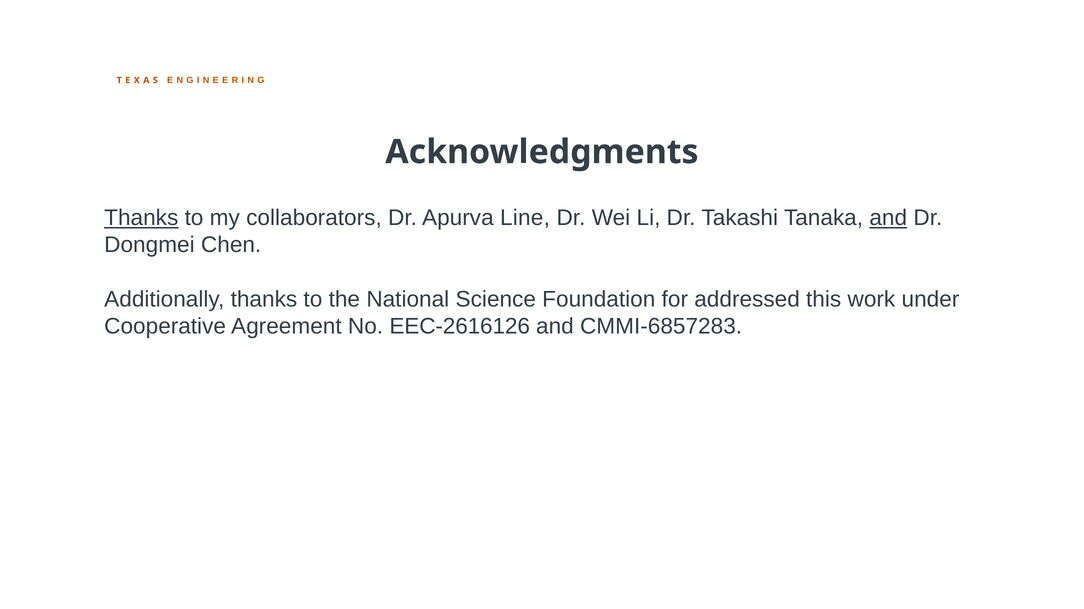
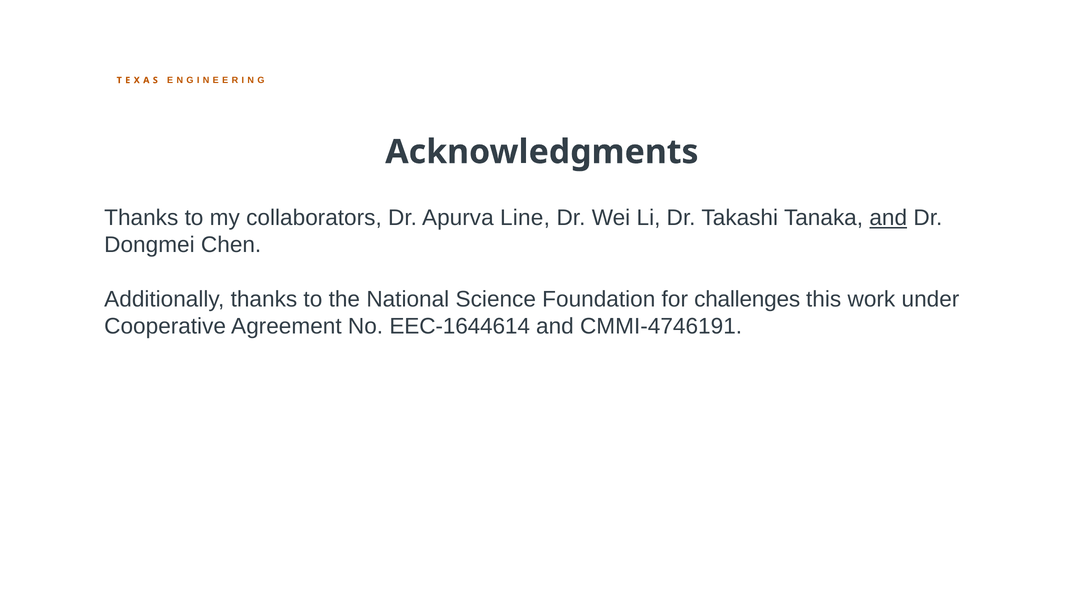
Thanks at (141, 218) underline: present -> none
addressed: addressed -> challenges
EEC-2616126: EEC-2616126 -> EEC-1644614
CMMI-6857283: CMMI-6857283 -> CMMI-4746191
